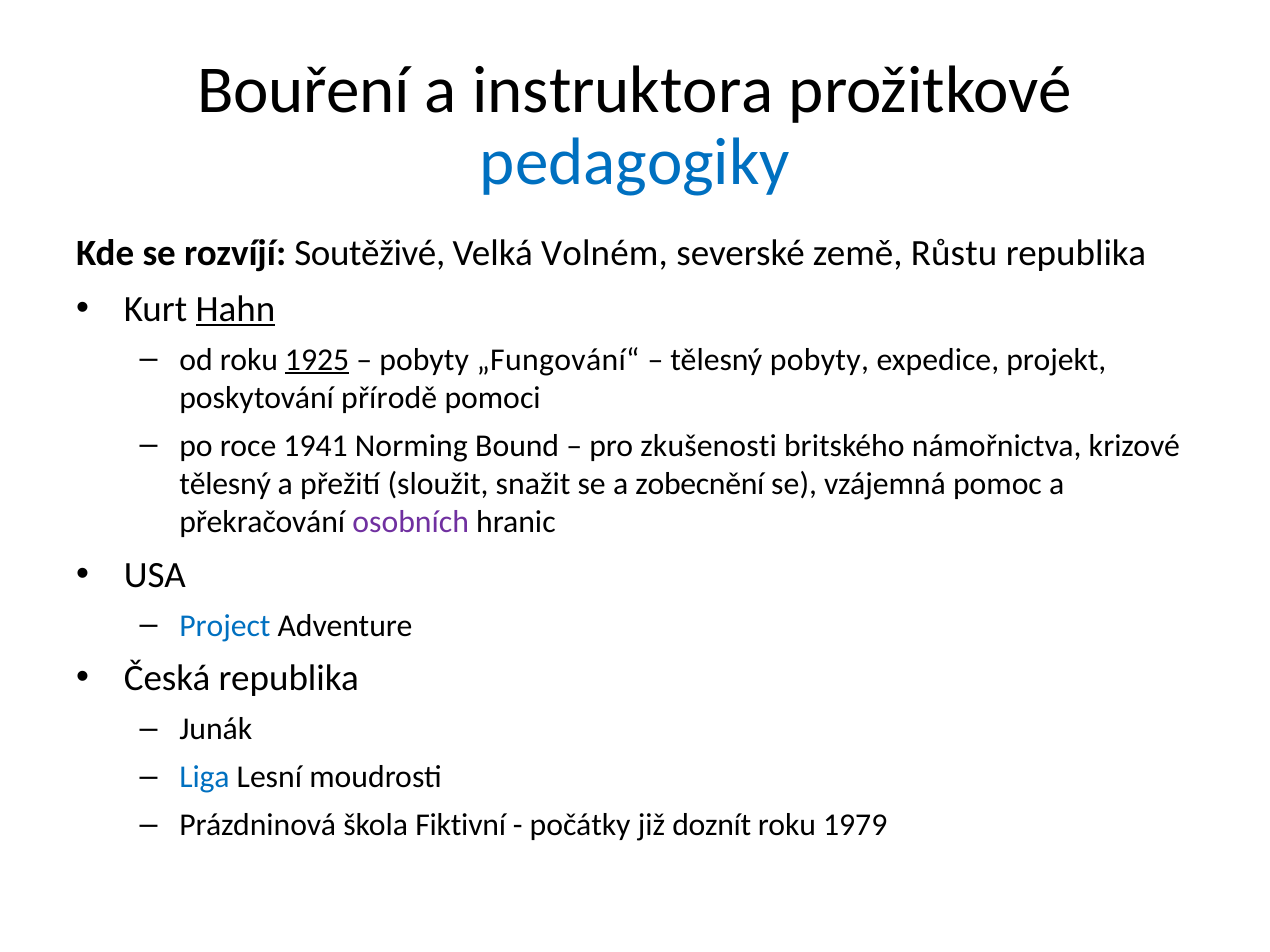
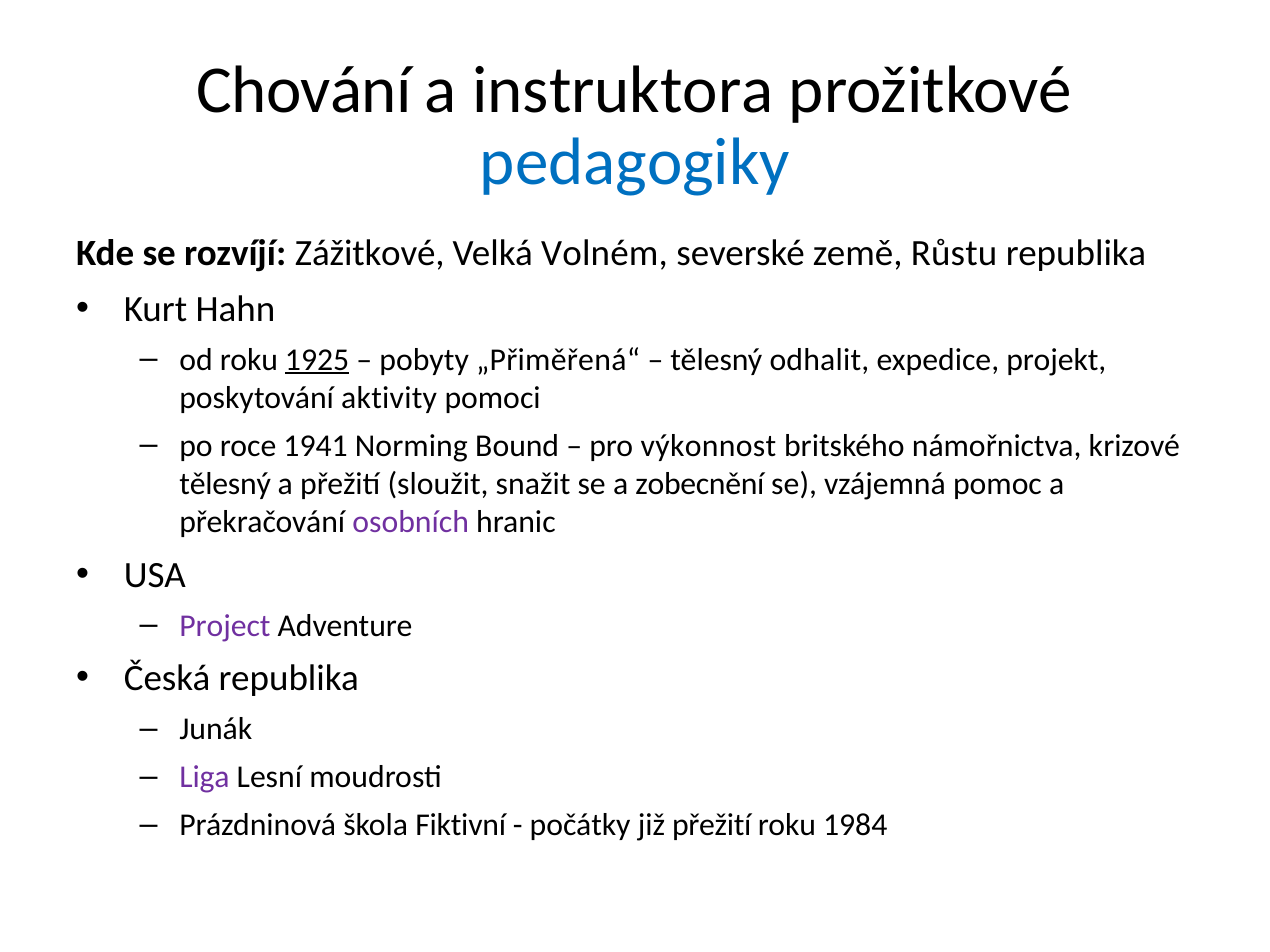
Bouření: Bouření -> Chování
Soutěživé: Soutěživé -> Zážitkové
Hahn underline: present -> none
„Fungování“: „Fungování“ -> „Přiměřená“
tělesný pobyty: pobyty -> odhalit
přírodě: přírodě -> aktivity
zkušenosti: zkušenosti -> výkonnost
Project colour: blue -> purple
Liga colour: blue -> purple
již doznít: doznít -> přežití
1979: 1979 -> 1984
